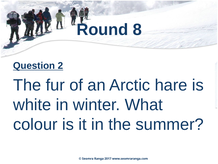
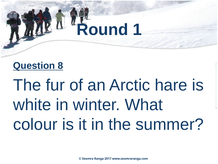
8: 8 -> 1
2: 2 -> 8
